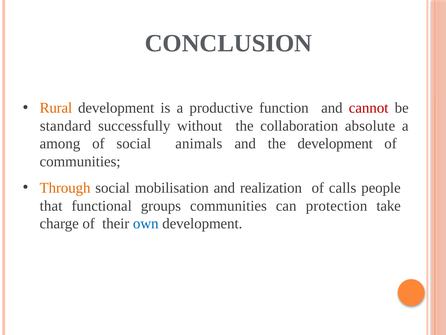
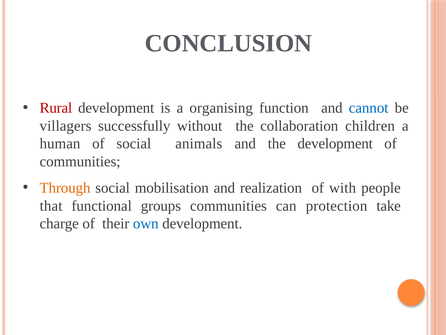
Rural colour: orange -> red
productive: productive -> organising
cannot colour: red -> blue
standard: standard -> villagers
absolute: absolute -> children
among: among -> human
calls: calls -> with
